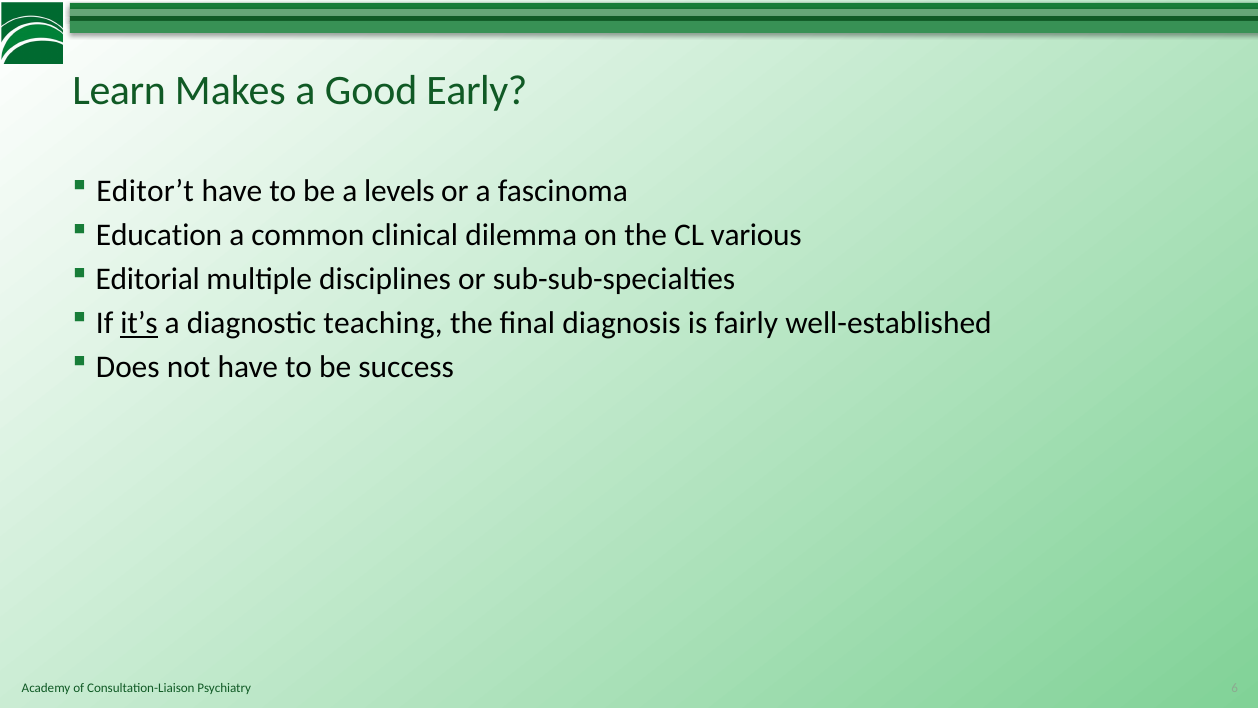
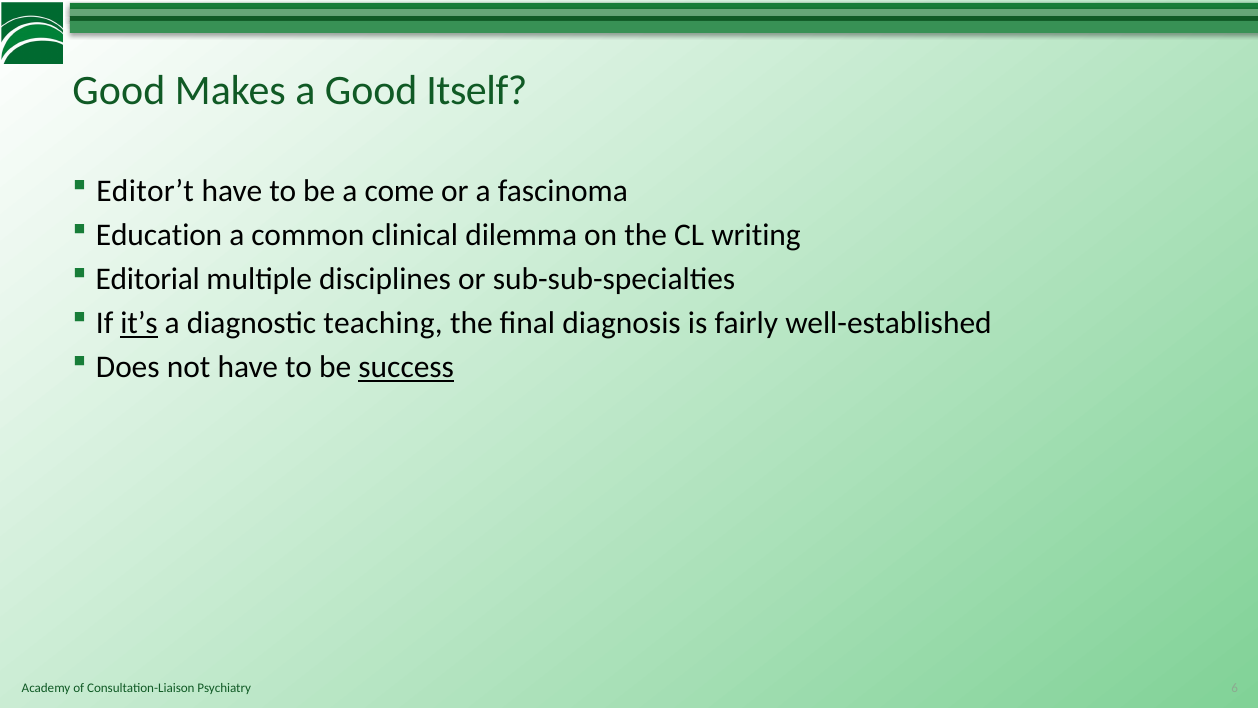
Learn at (119, 90): Learn -> Good
Early: Early -> Itself
levels: levels -> come
various: various -> writing
success underline: none -> present
